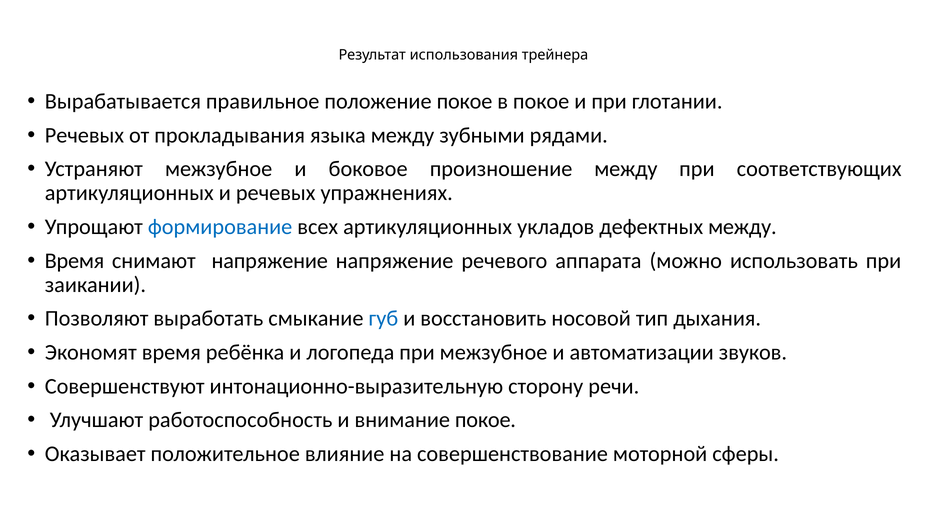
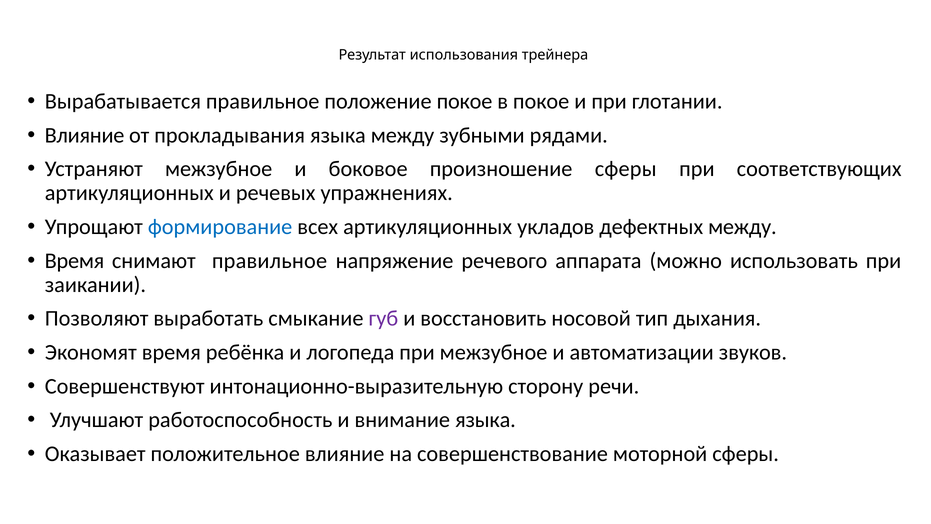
Речевых at (84, 135): Речевых -> Влияние
произношение между: между -> сферы
снимают напряжение: напряжение -> правильное
губ colour: blue -> purple
внимание покое: покое -> языка
